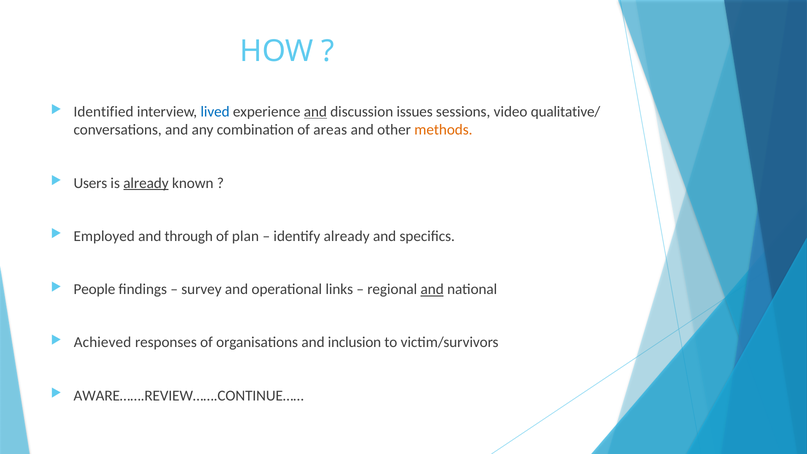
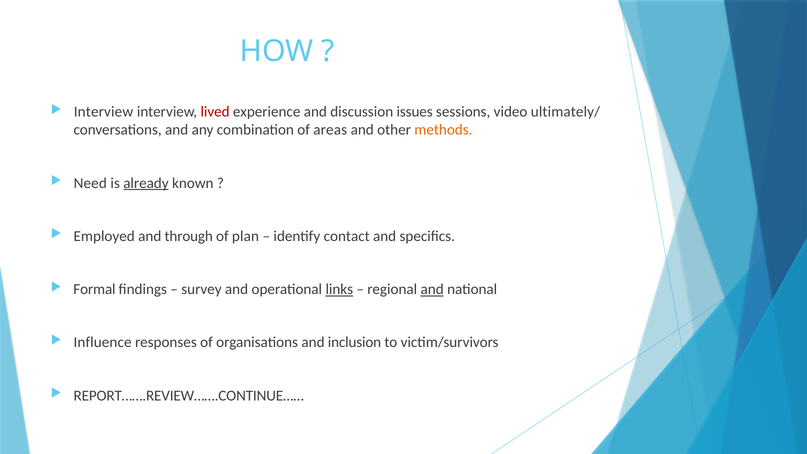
Identified at (104, 112): Identified -> Interview
lived colour: blue -> red
and at (315, 112) underline: present -> none
qualitative/: qualitative/ -> ultimately/
Users: Users -> Need
identify already: already -> contact
People: People -> Formal
links underline: none -> present
Achieved: Achieved -> Influence
AWARE…….REVIEW…….CONTINUE……: AWARE…….REVIEW…….CONTINUE…… -> REPORT…….REVIEW…….CONTINUE……
